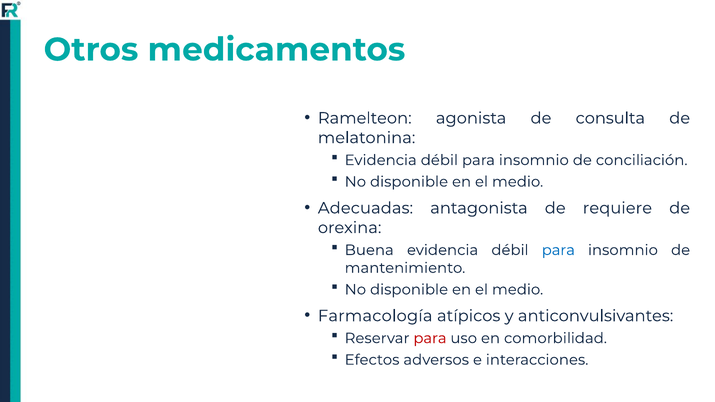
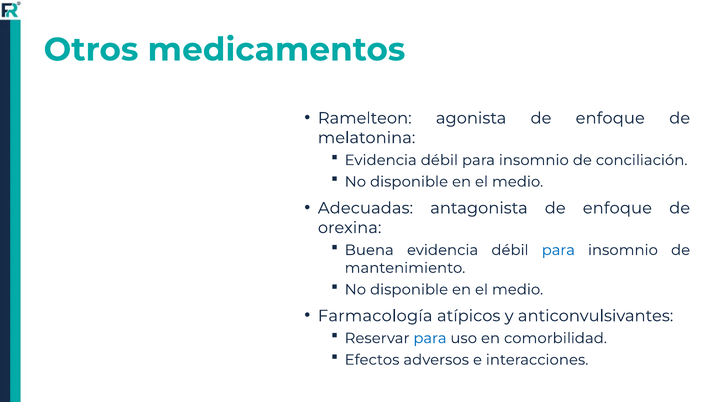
agonista de consulta: consulta -> enfoque
antagonista de requiere: requiere -> enfoque
para at (430, 338) colour: red -> blue
